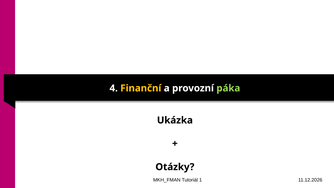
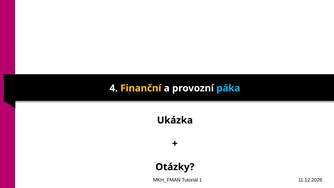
páka colour: light green -> light blue
